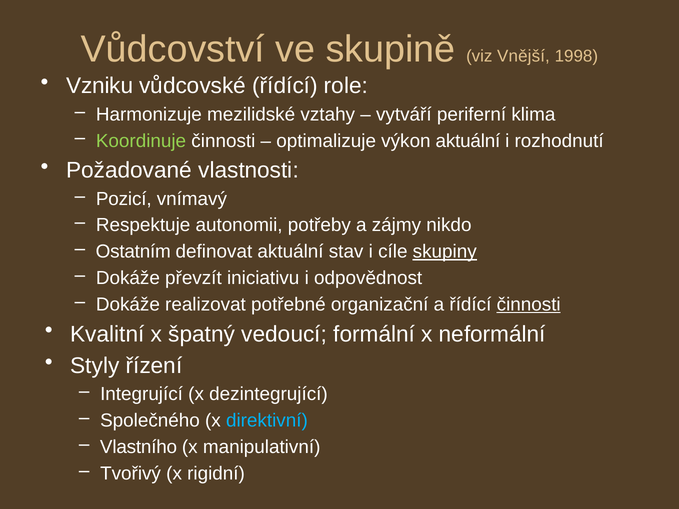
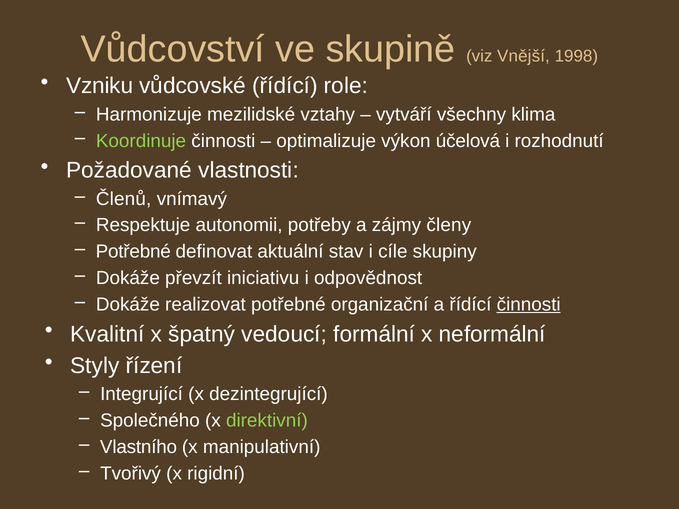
periferní: periferní -> všechny
výkon aktuální: aktuální -> účelová
Pozicí: Pozicí -> Členů
nikdo: nikdo -> členy
Ostatním at (133, 252): Ostatním -> Potřebné
skupiny underline: present -> none
direktivní colour: light blue -> light green
